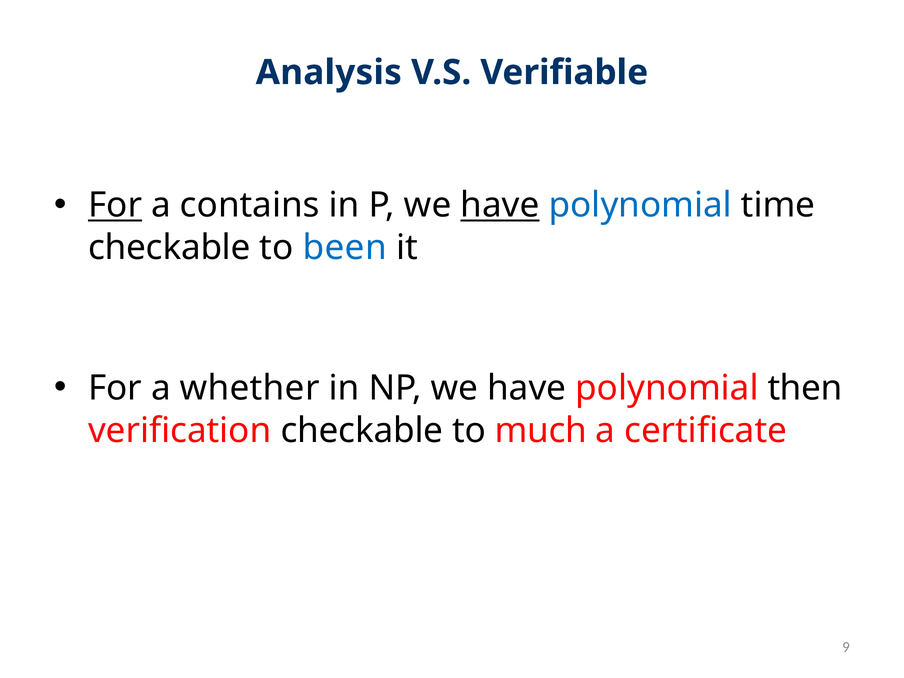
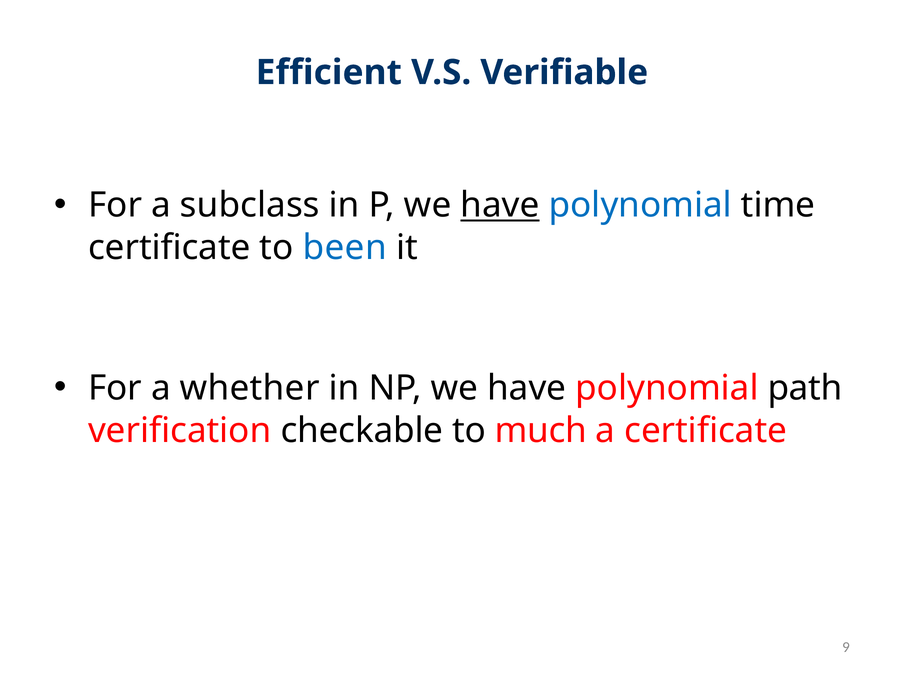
Analysis: Analysis -> Efficient
For at (115, 205) underline: present -> none
contains: contains -> subclass
checkable at (169, 248): checkable -> certificate
then: then -> path
